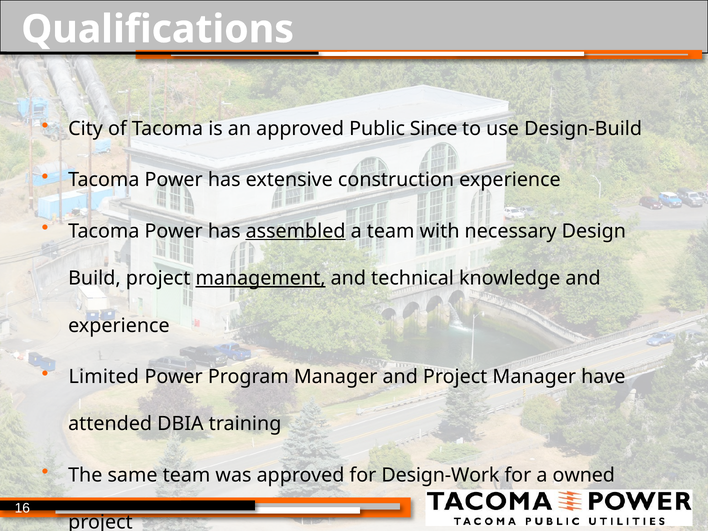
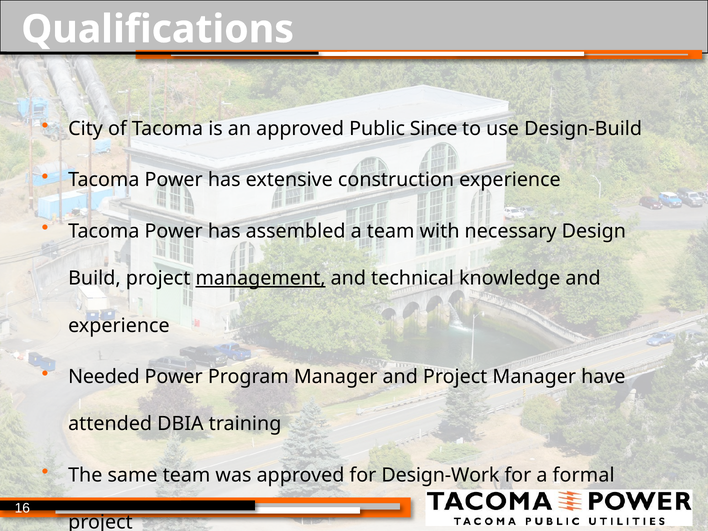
assembled underline: present -> none
Limited: Limited -> Needed
owned: owned -> formal
